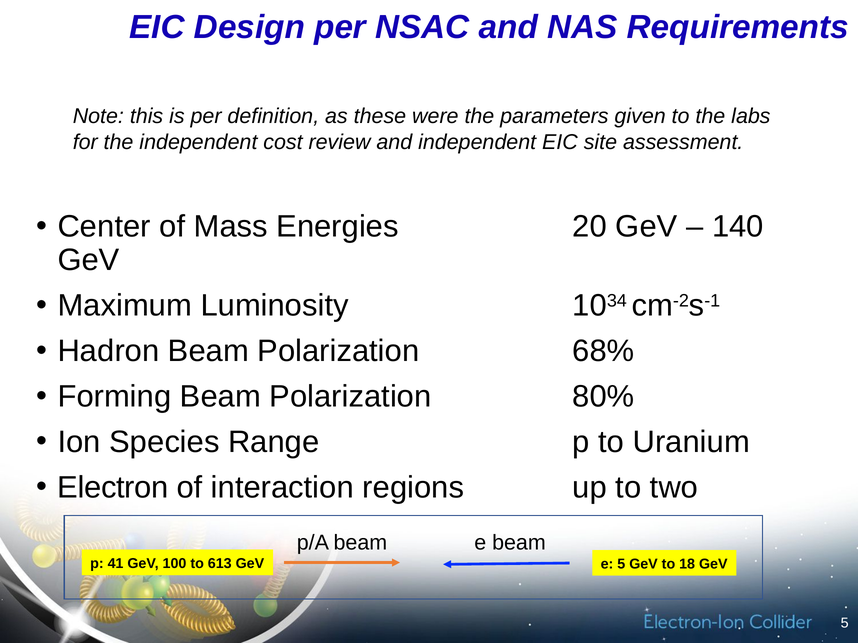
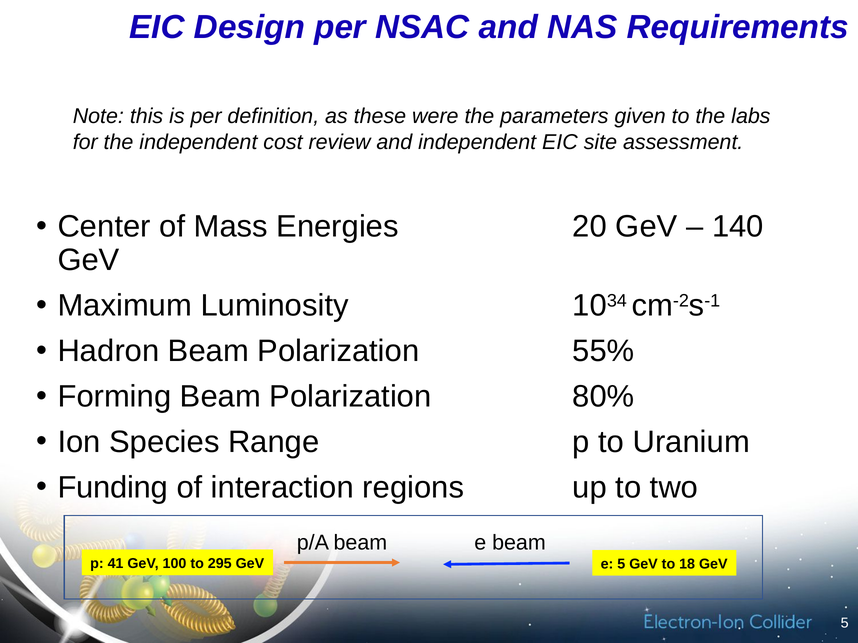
68%: 68% -> 55%
Electron: Electron -> Funding
613: 613 -> 295
